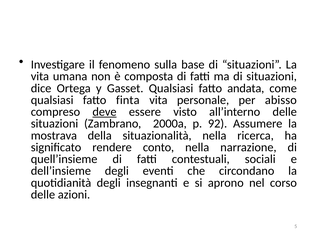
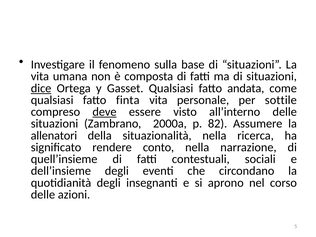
dice underline: none -> present
abisso: abisso -> sottile
92: 92 -> 82
mostrava: mostrava -> allenatori
